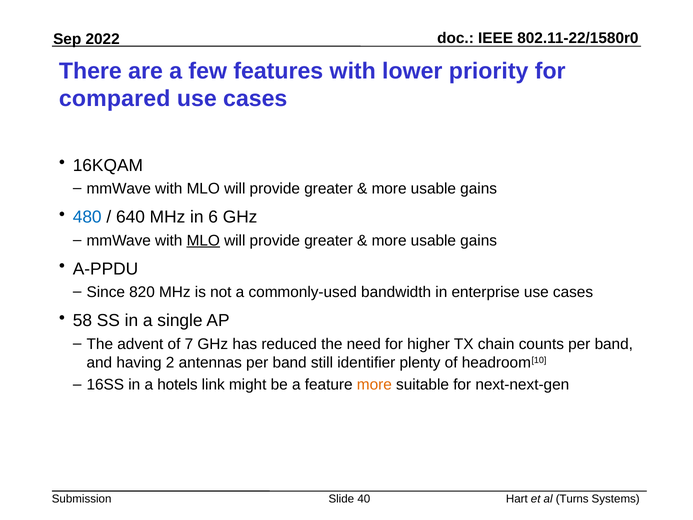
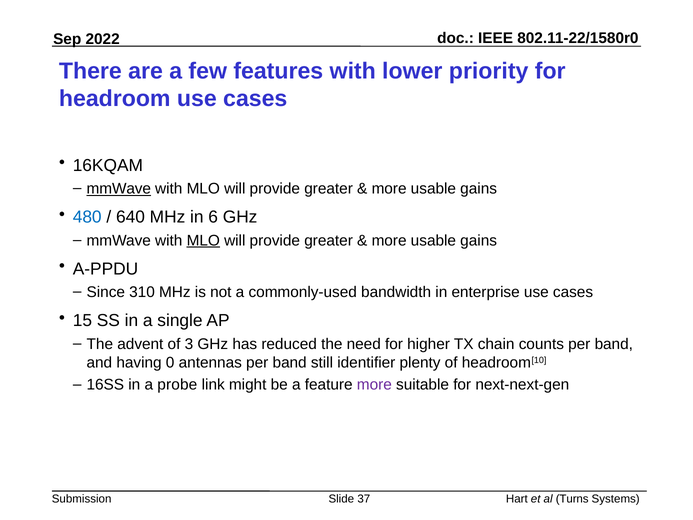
compared: compared -> headroom
mmWave at (119, 189) underline: none -> present
820: 820 -> 310
58: 58 -> 15
7: 7 -> 3
2: 2 -> 0
hotels: hotels -> probe
more at (374, 385) colour: orange -> purple
40: 40 -> 37
